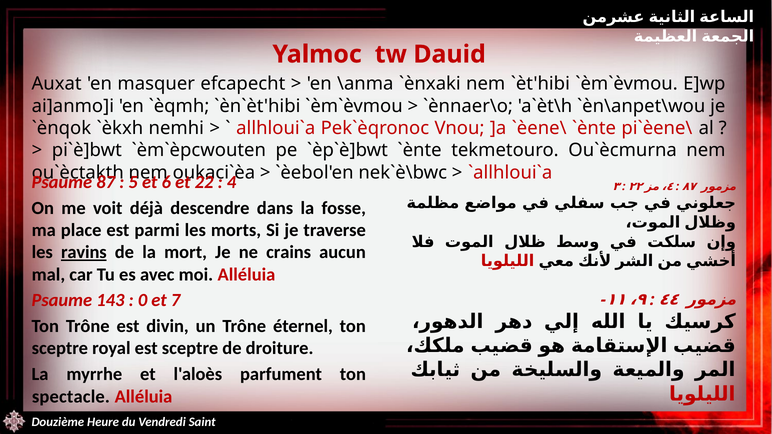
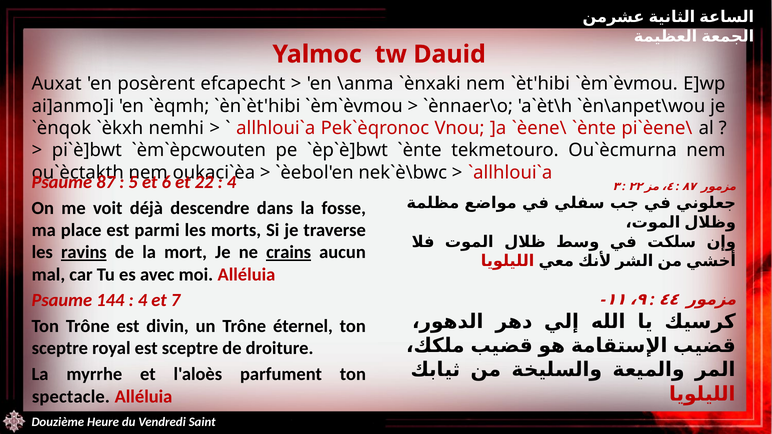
masquer: masquer -> posèrent
crains underline: none -> present
143: 143 -> 144
0 at (143, 301): 0 -> 4
